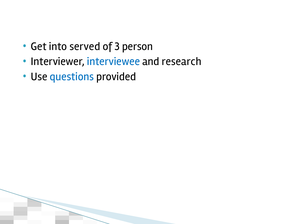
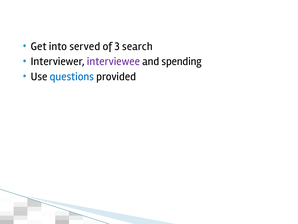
person: person -> search
interviewee colour: blue -> purple
research: research -> spending
